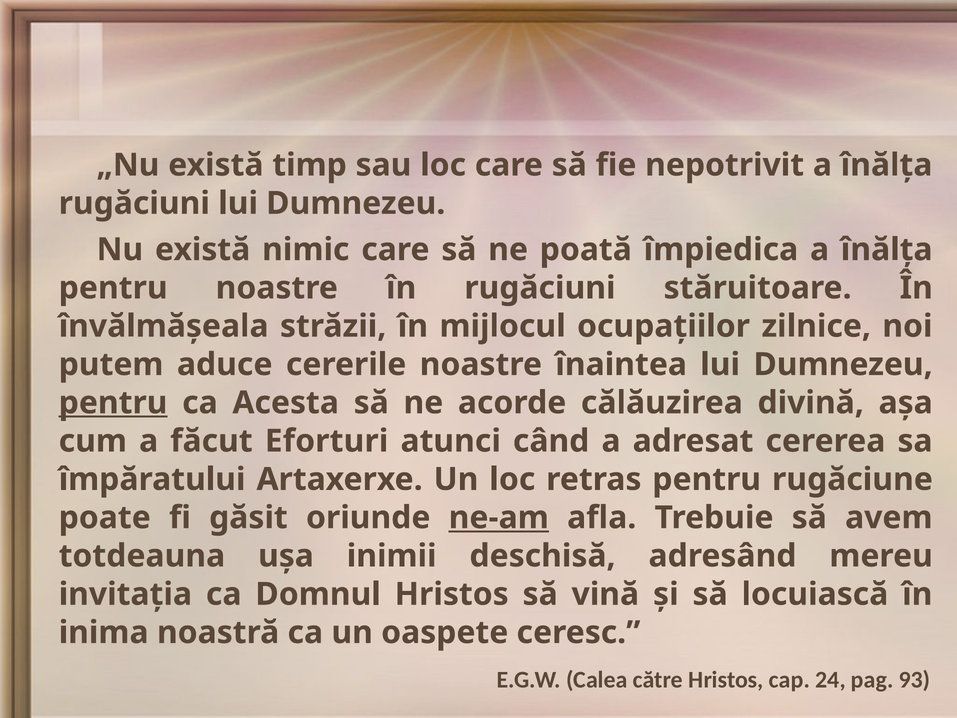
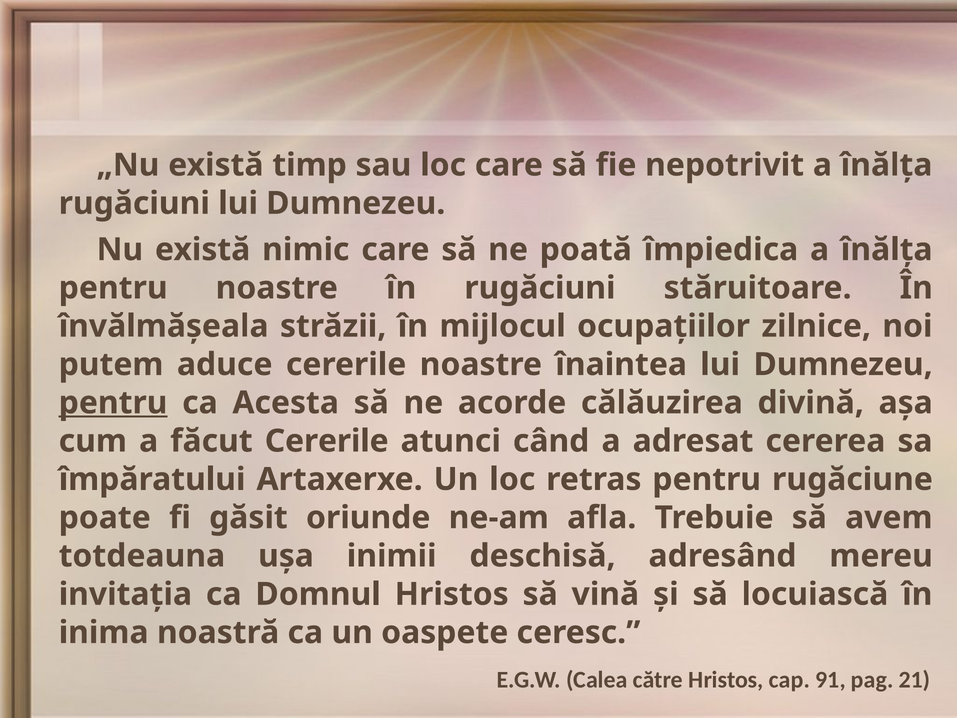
făcut Eforturi: Eforturi -> Cererile
ne-am underline: present -> none
24: 24 -> 91
93: 93 -> 21
